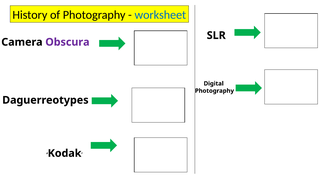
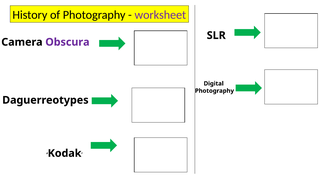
worksheet colour: blue -> purple
